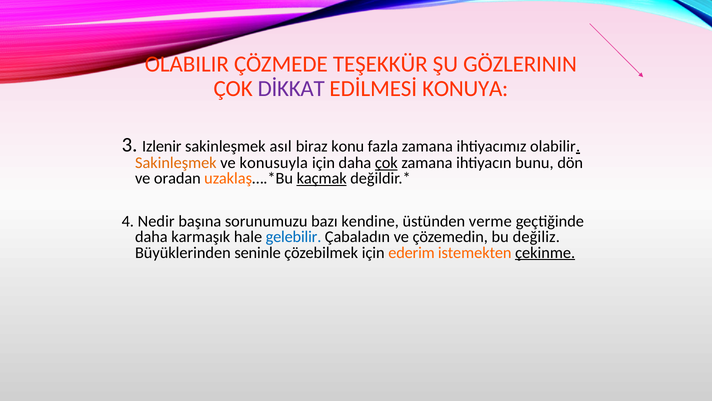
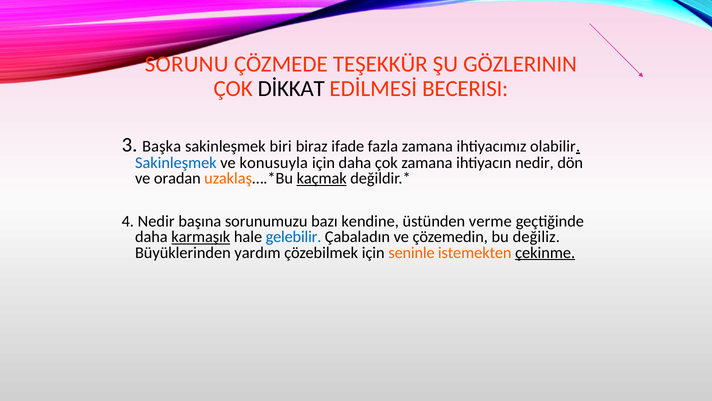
OLABILIR at (187, 64): OLABILIR -> SORUNU
DİKKAT colour: purple -> black
KONUYA: KONUYA -> BECERISI
Izlenir: Izlenir -> Başka
asıl: asıl -> biri
konu: konu -> ifade
Sakinleşmek at (176, 163) colour: orange -> blue
çok at (386, 163) underline: present -> none
ihtiyacın bunu: bunu -> nedir
karmaşık underline: none -> present
seninle: seninle -> yardım
ederim: ederim -> seninle
